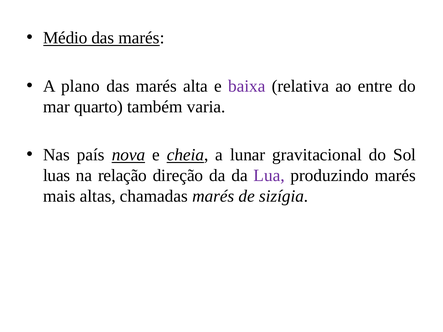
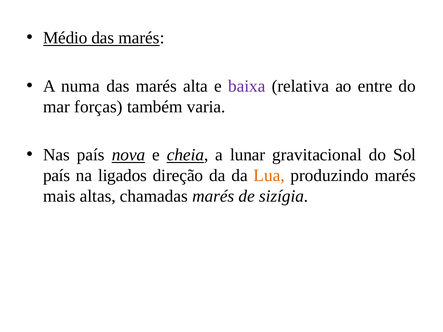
plano: plano -> numa
quarto: quarto -> forças
luas at (57, 176): luas -> país
relação: relação -> ligados
Lua colour: purple -> orange
